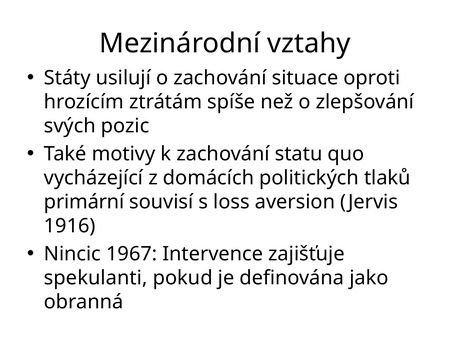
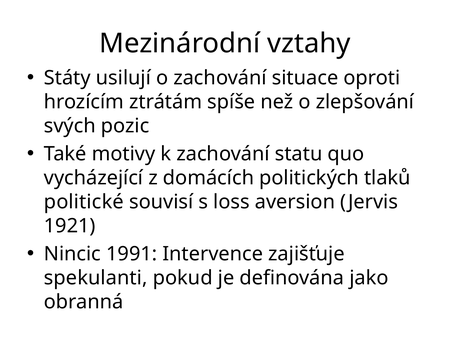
primární: primární -> politické
1916: 1916 -> 1921
1967: 1967 -> 1991
